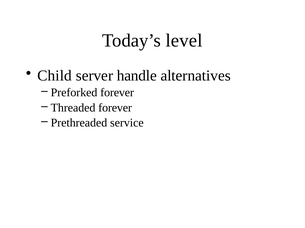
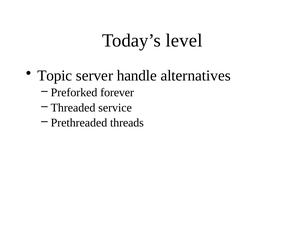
Child: Child -> Topic
Threaded forever: forever -> service
service: service -> threads
